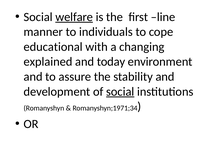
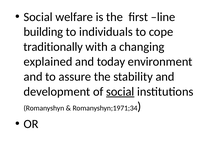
welfare underline: present -> none
manner: manner -> building
educational: educational -> traditionally
